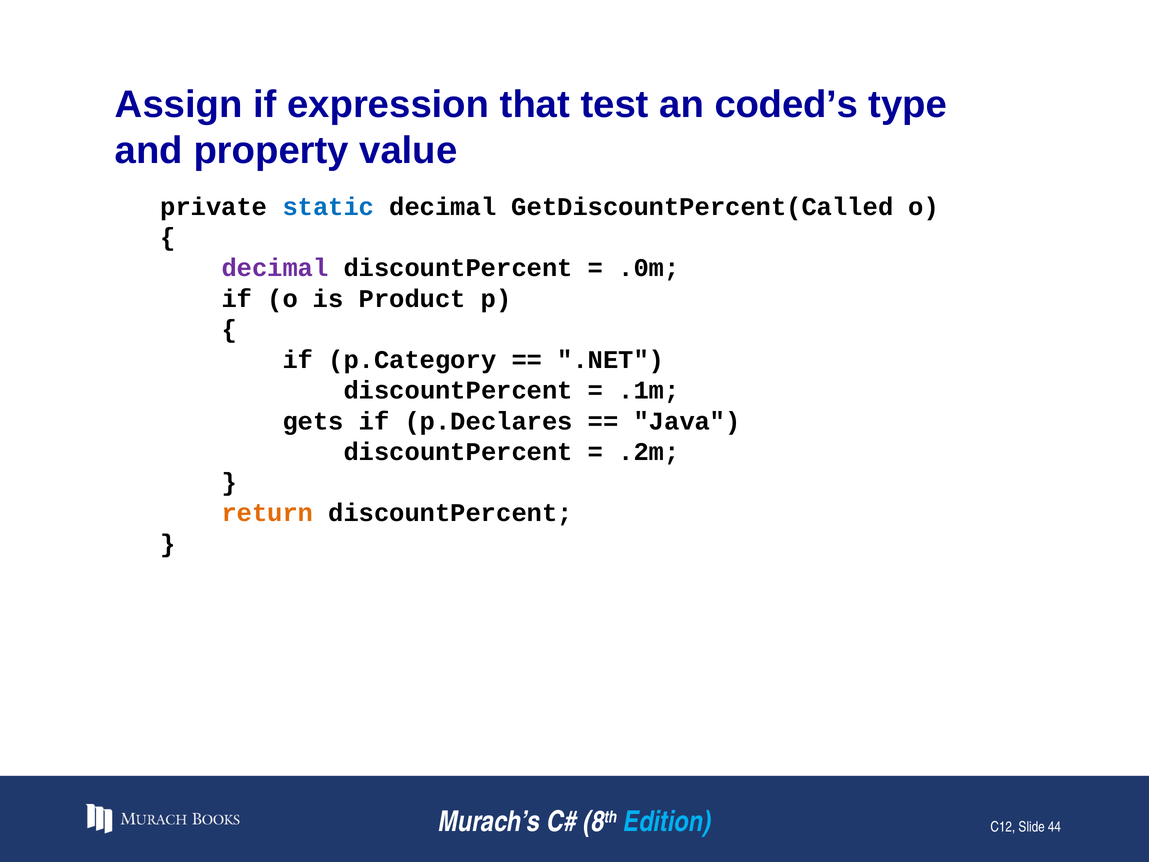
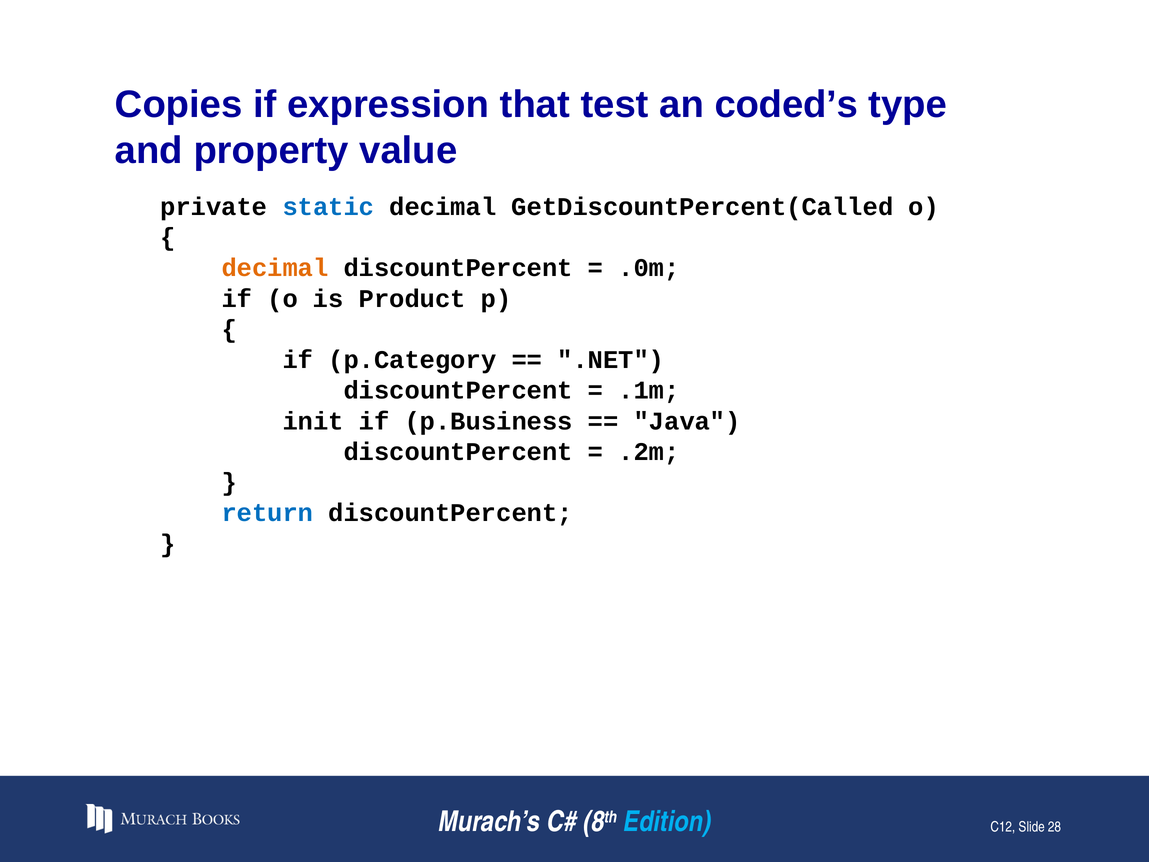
Assign: Assign -> Copies
decimal at (275, 268) colour: purple -> orange
gets: gets -> init
p.Declares: p.Declares -> p.Business
return colour: orange -> blue
44: 44 -> 28
